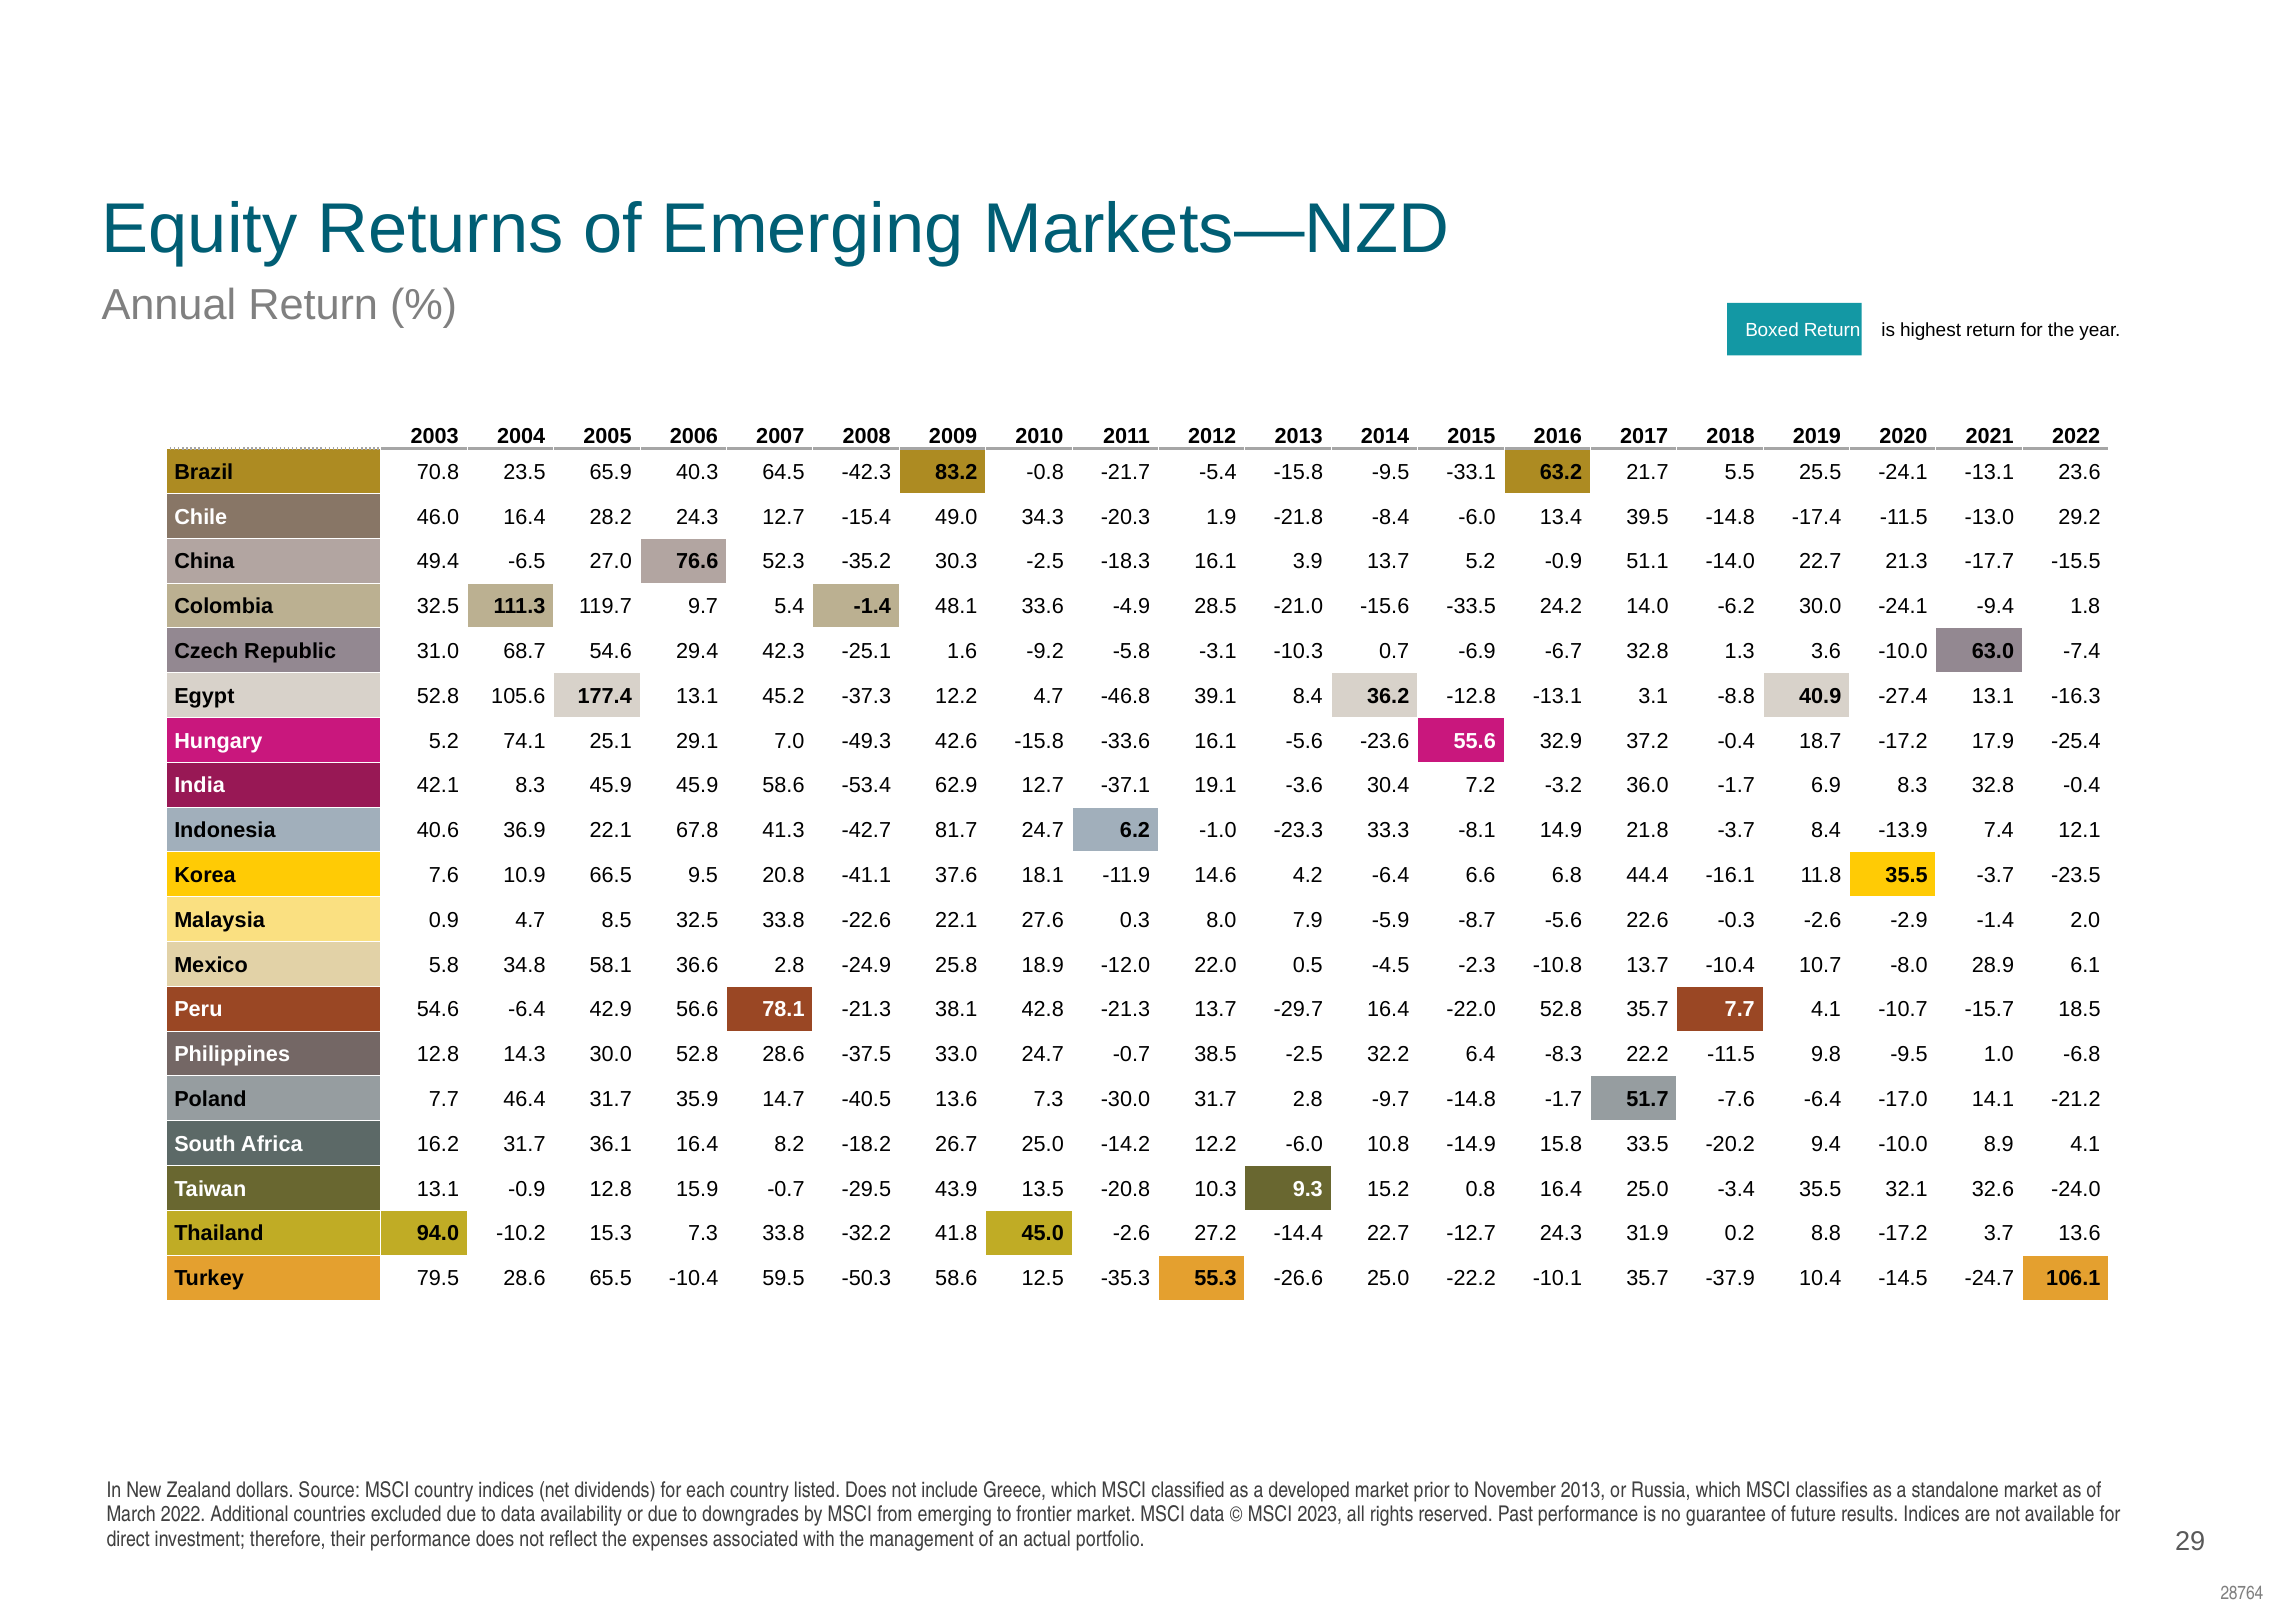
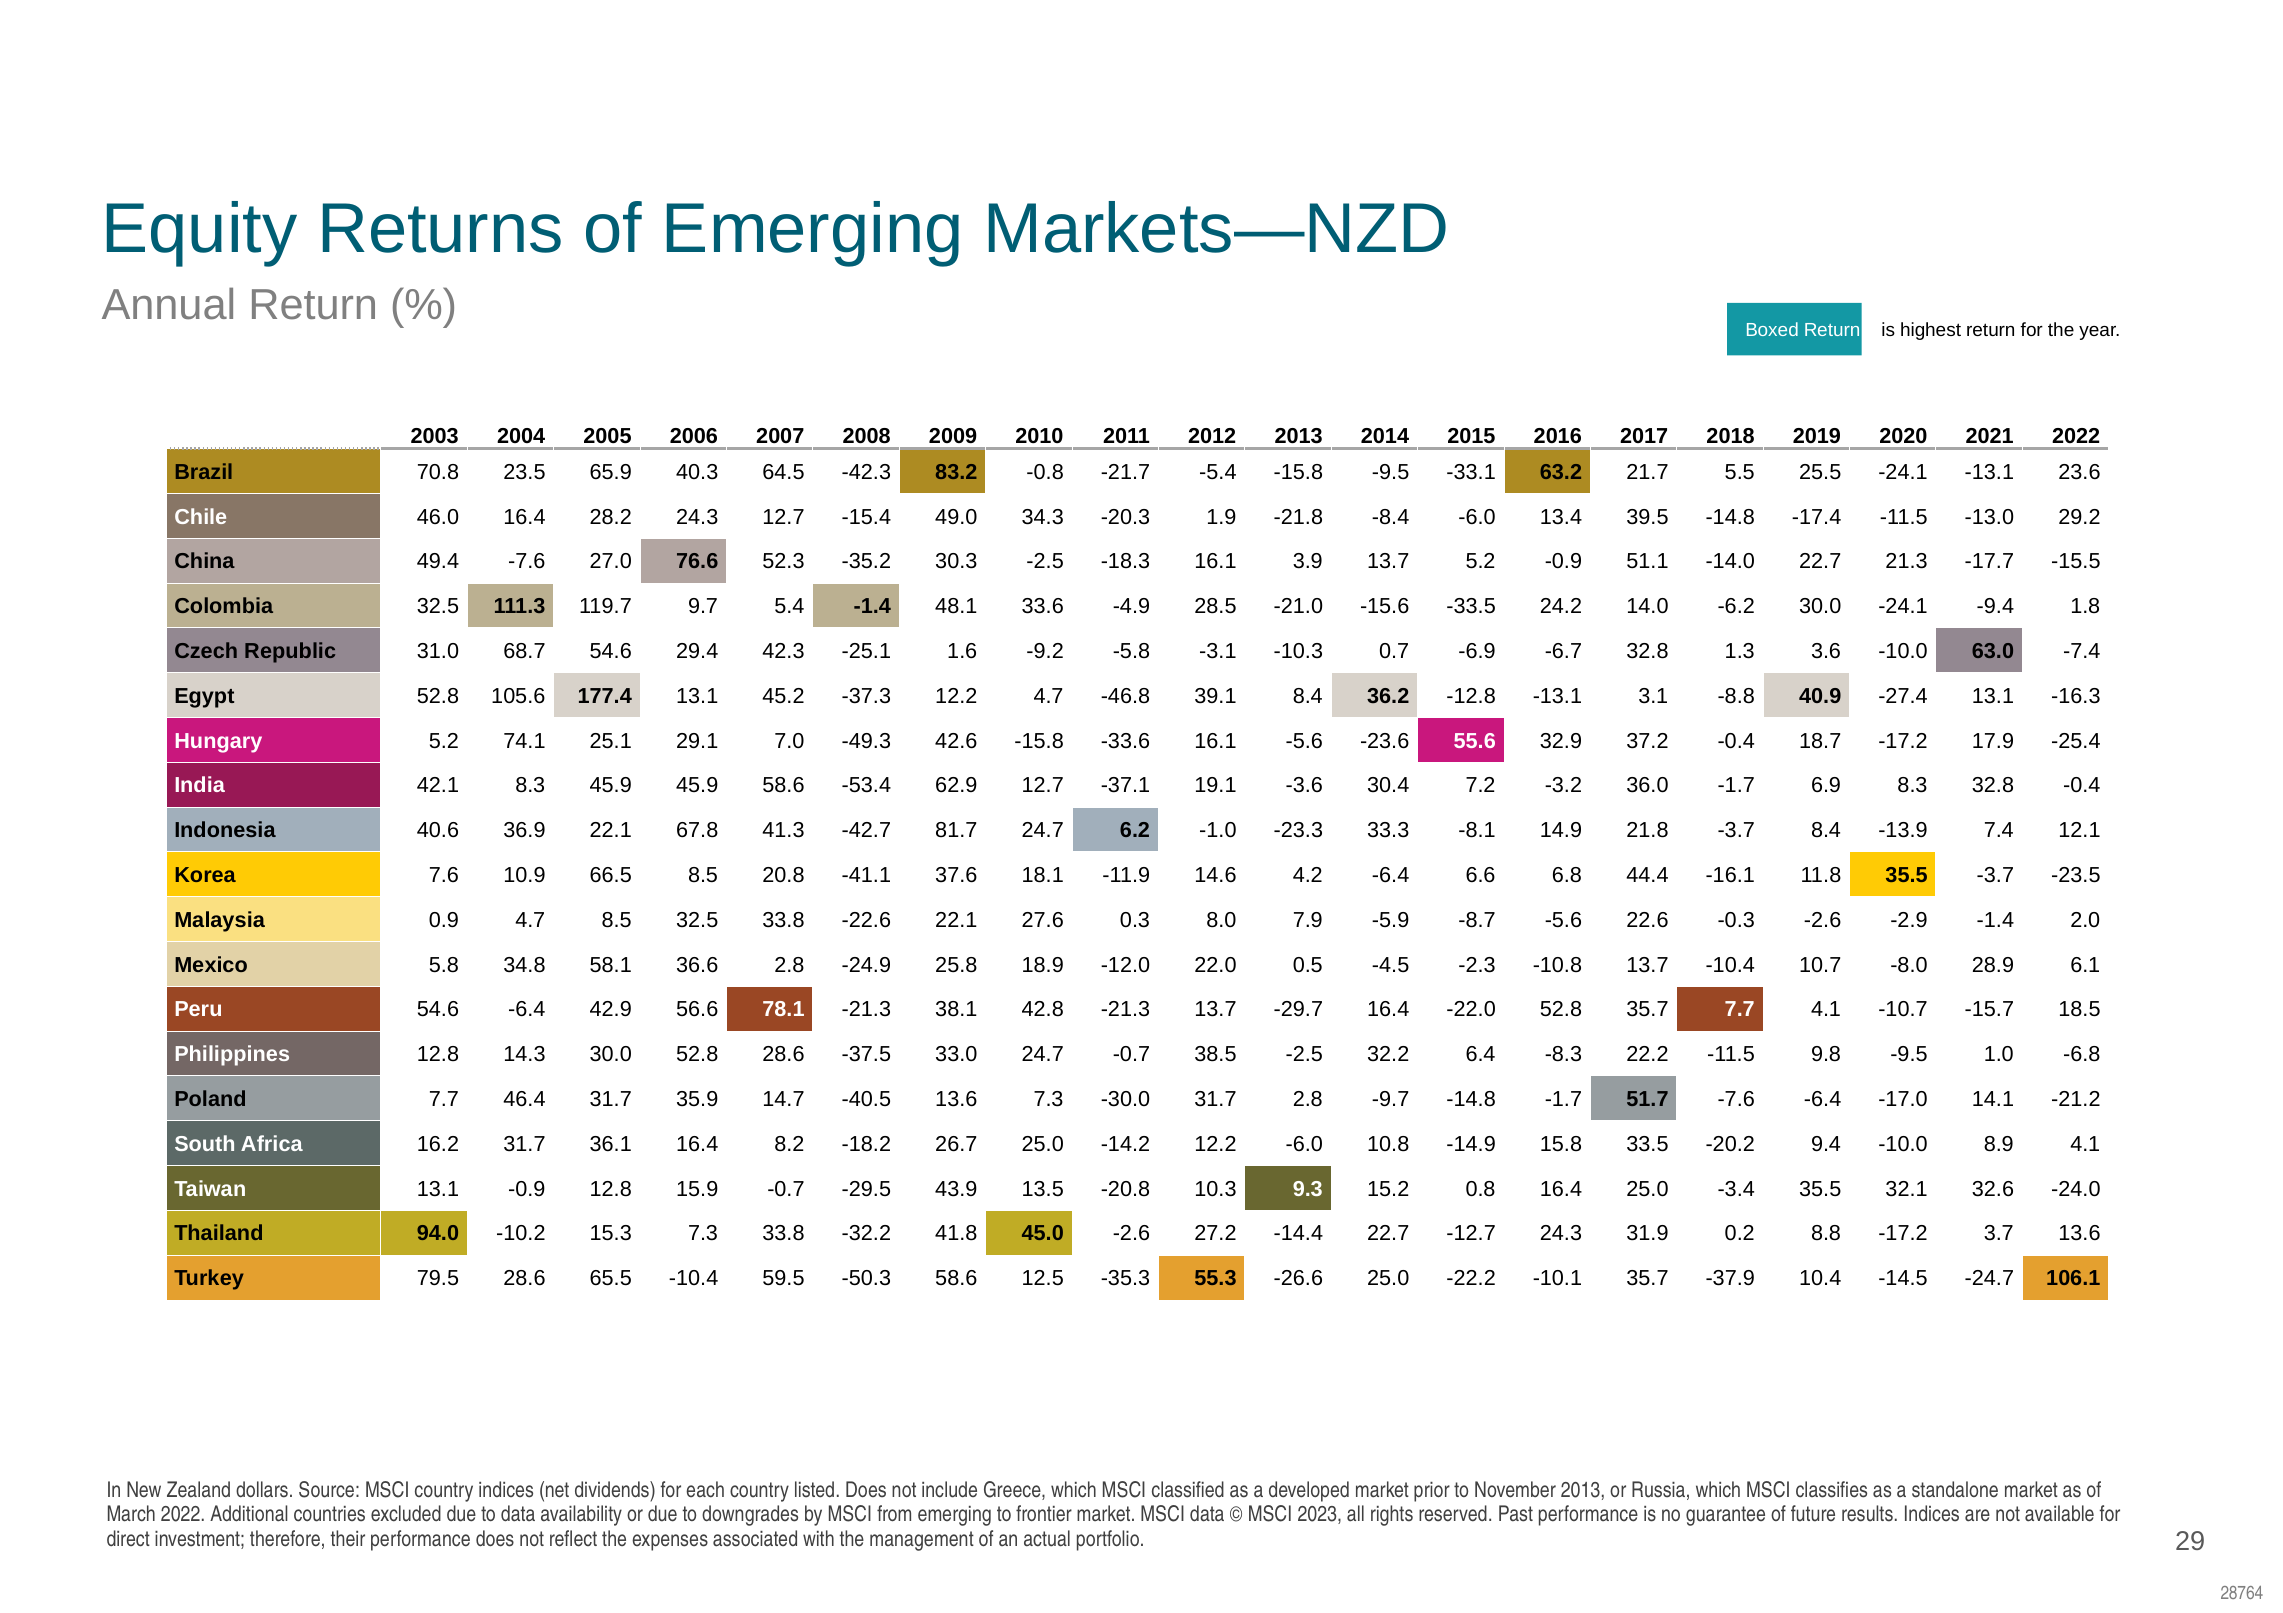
49.4 -6.5: -6.5 -> -7.6
66.5 9.5: 9.5 -> 8.5
